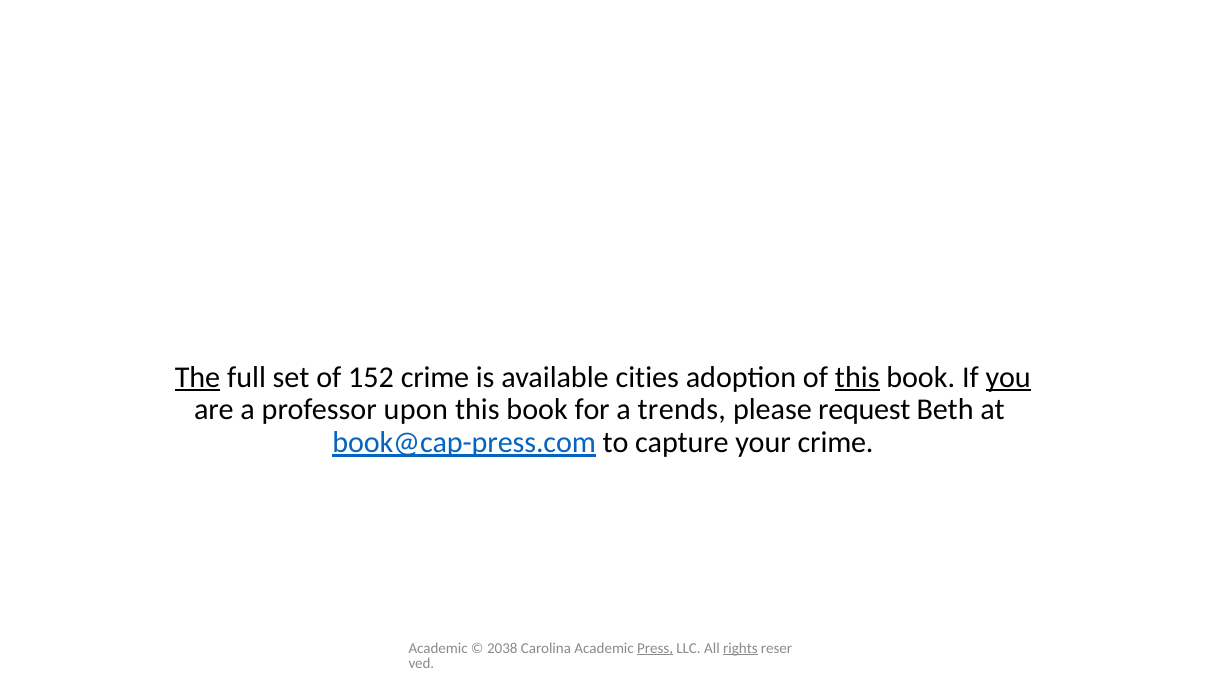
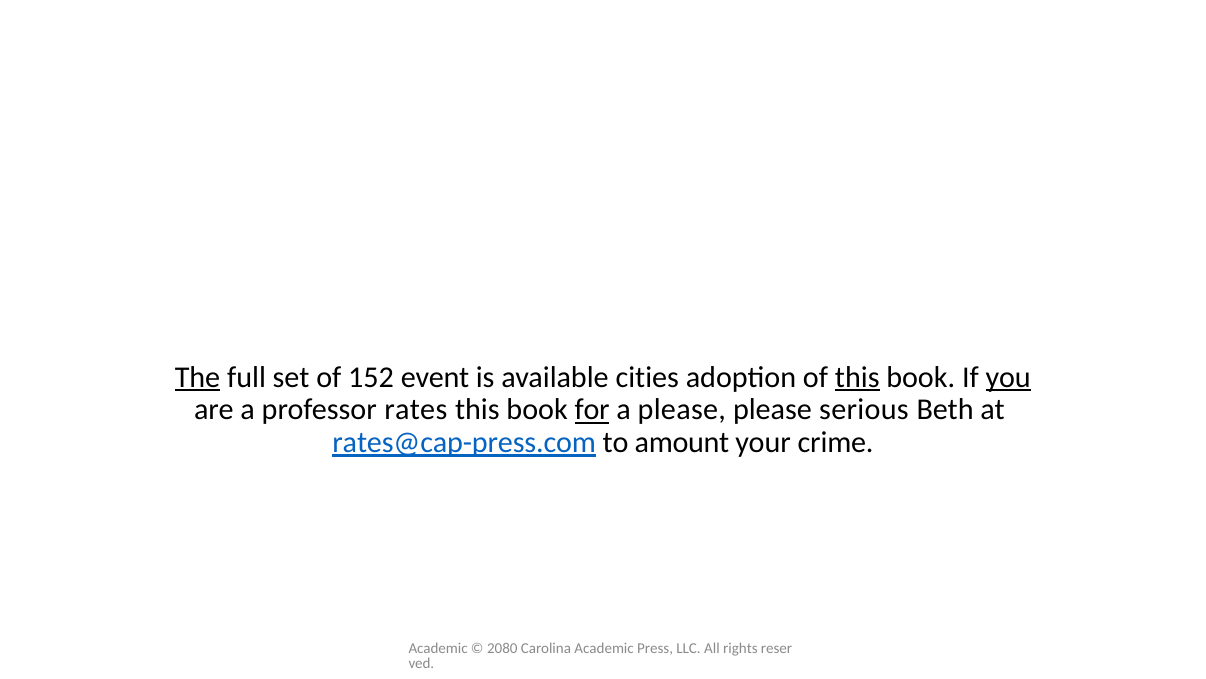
152 crime: crime -> event
upon: upon -> rates
for underline: none -> present
a trends: trends -> please
request: request -> serious
book@cap-press.com: book@cap-press.com -> rates@cap-press.com
capture: capture -> amount
2038: 2038 -> 2080
Press underline: present -> none
rights underline: present -> none
